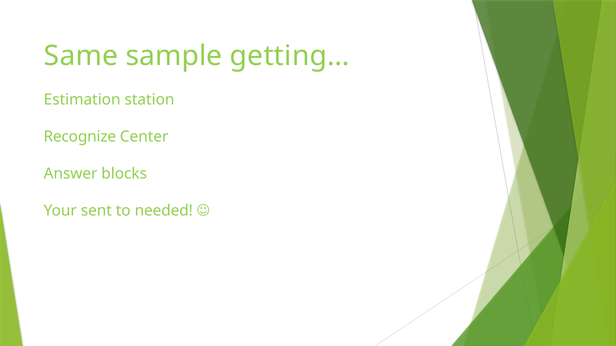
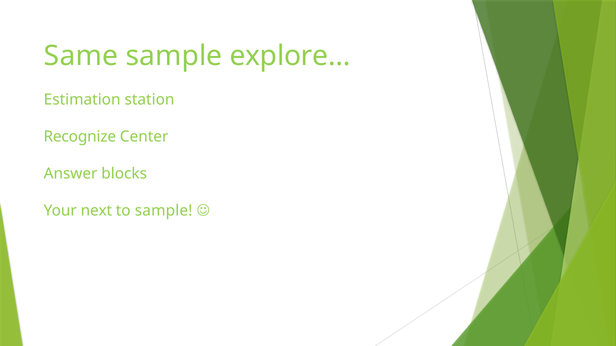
getting…: getting… -> explore…
sent: sent -> next
to needed: needed -> sample
